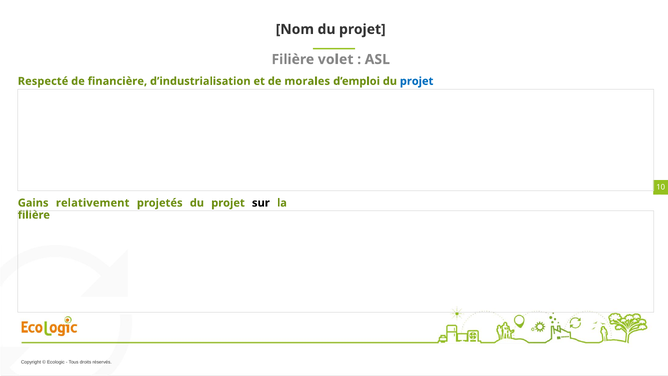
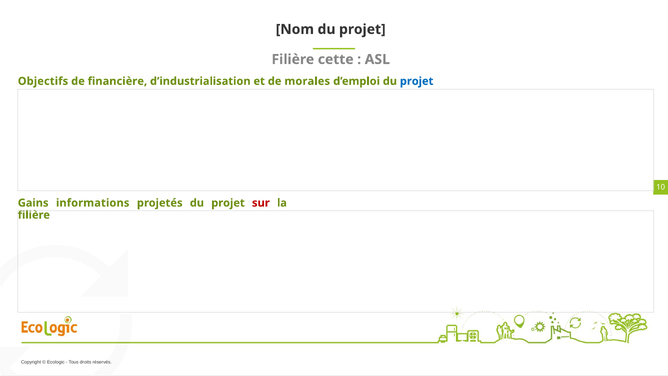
volet: volet -> cette
Respecté: Respecté -> Objectifs
relativement: relativement -> informations
sur colour: black -> red
